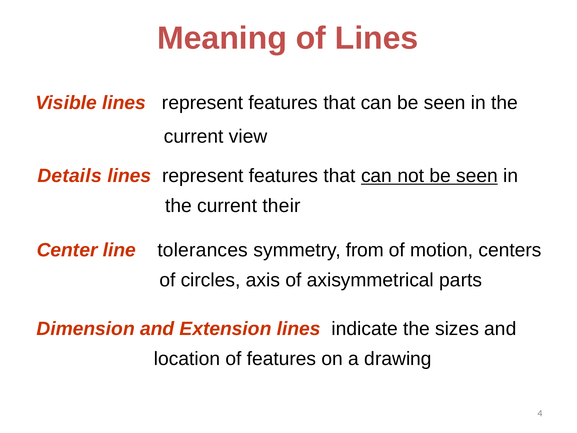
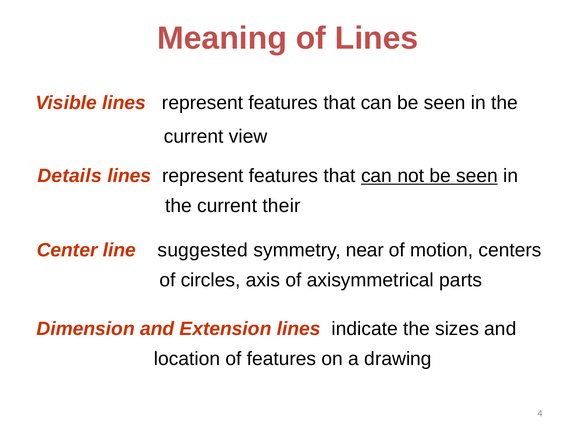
tolerances: tolerances -> suggested
from: from -> near
